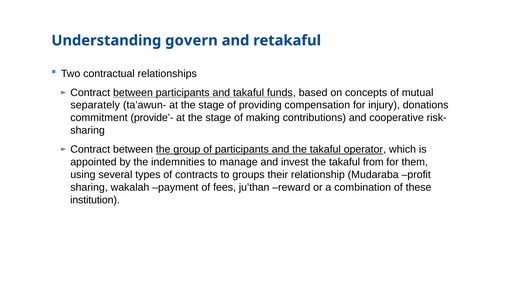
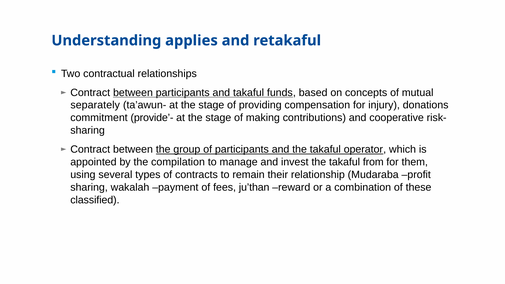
govern: govern -> applies
indemnities: indemnities -> compilation
groups: groups -> remain
institution: institution -> classified
